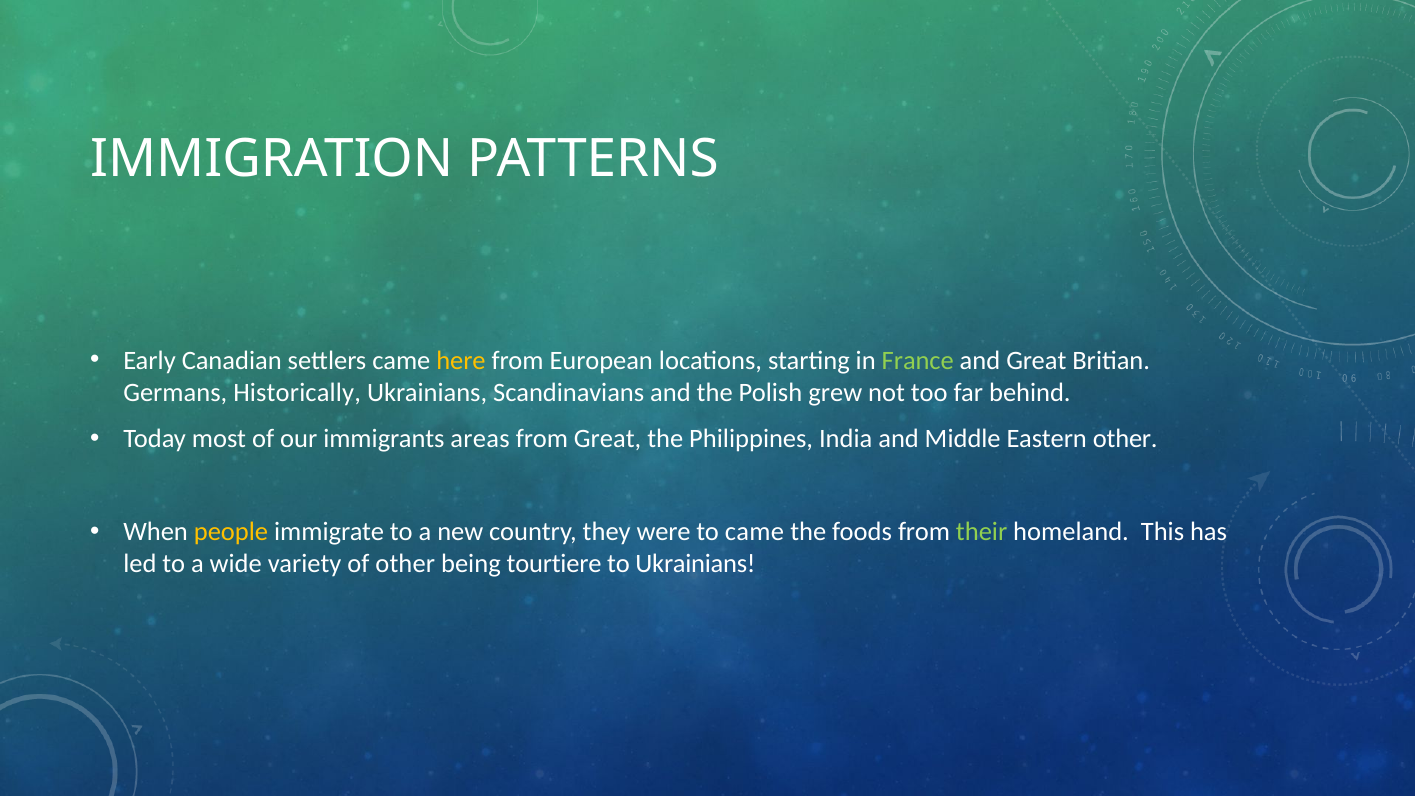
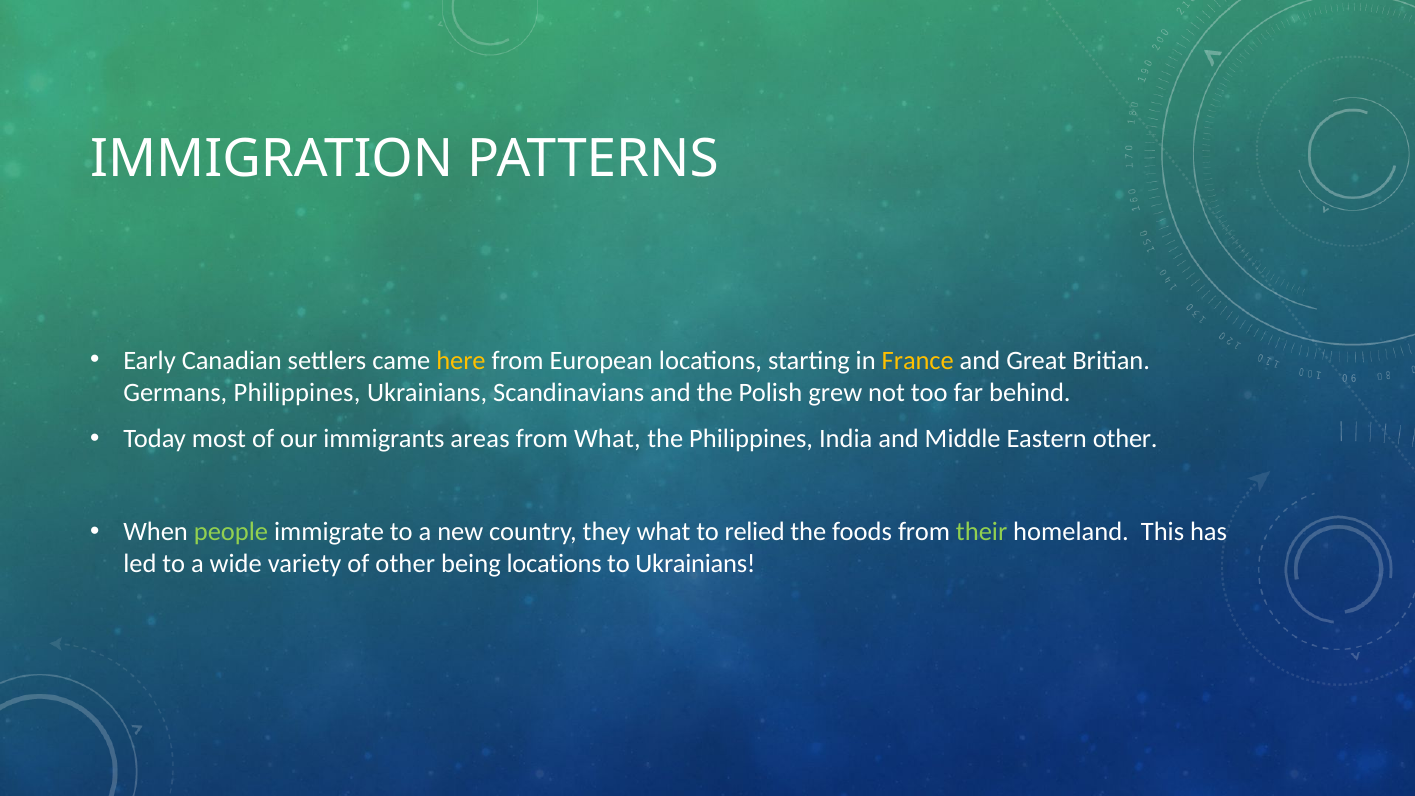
France colour: light green -> yellow
Germans Historically: Historically -> Philippines
from Great: Great -> What
people colour: yellow -> light green
they were: were -> what
to came: came -> relied
being tourtiere: tourtiere -> locations
